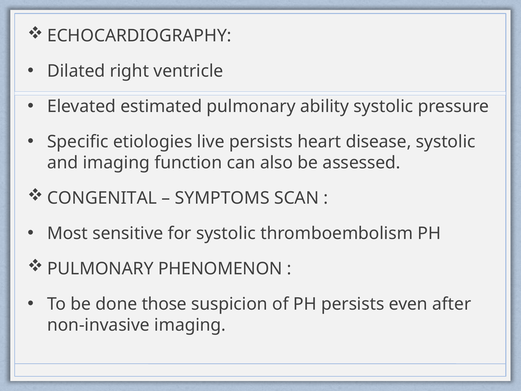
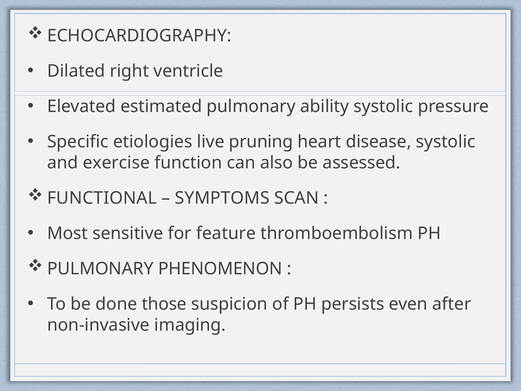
live persists: persists -> pruning
and imaging: imaging -> exercise
CONGENITAL: CONGENITAL -> FUNCTIONAL
for systolic: systolic -> feature
